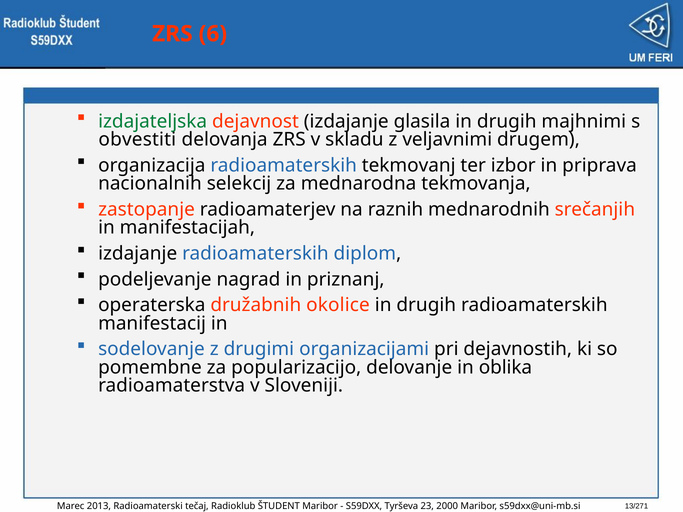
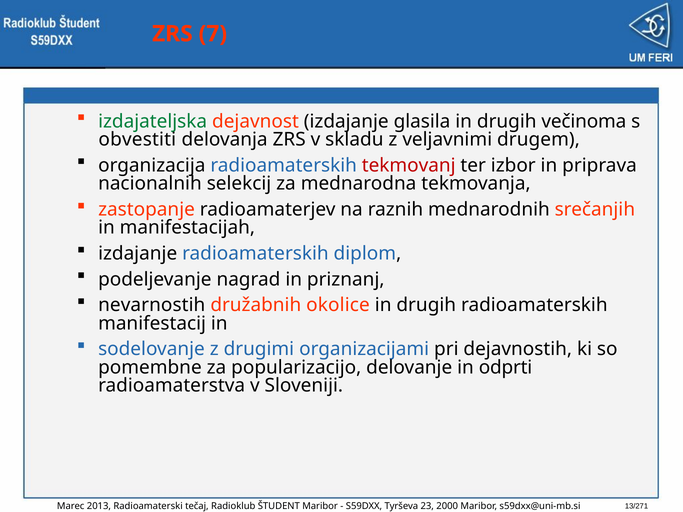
6: 6 -> 7
majhnimi: majhnimi -> večinoma
tekmovanj colour: black -> red
operaterska: operaterska -> nevarnostih
oblika: oblika -> odprti
